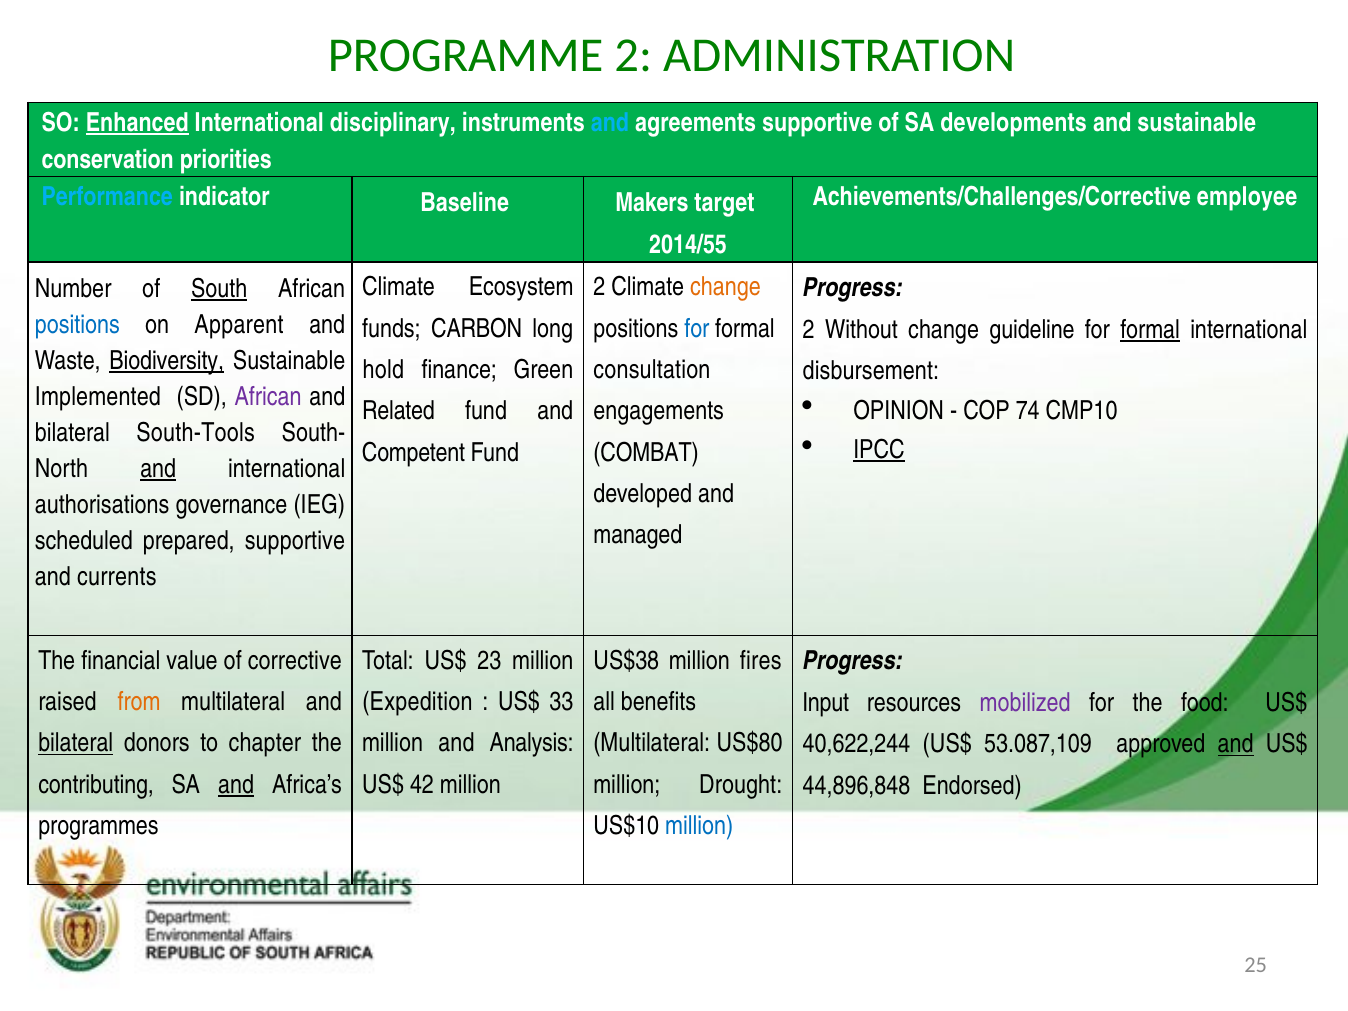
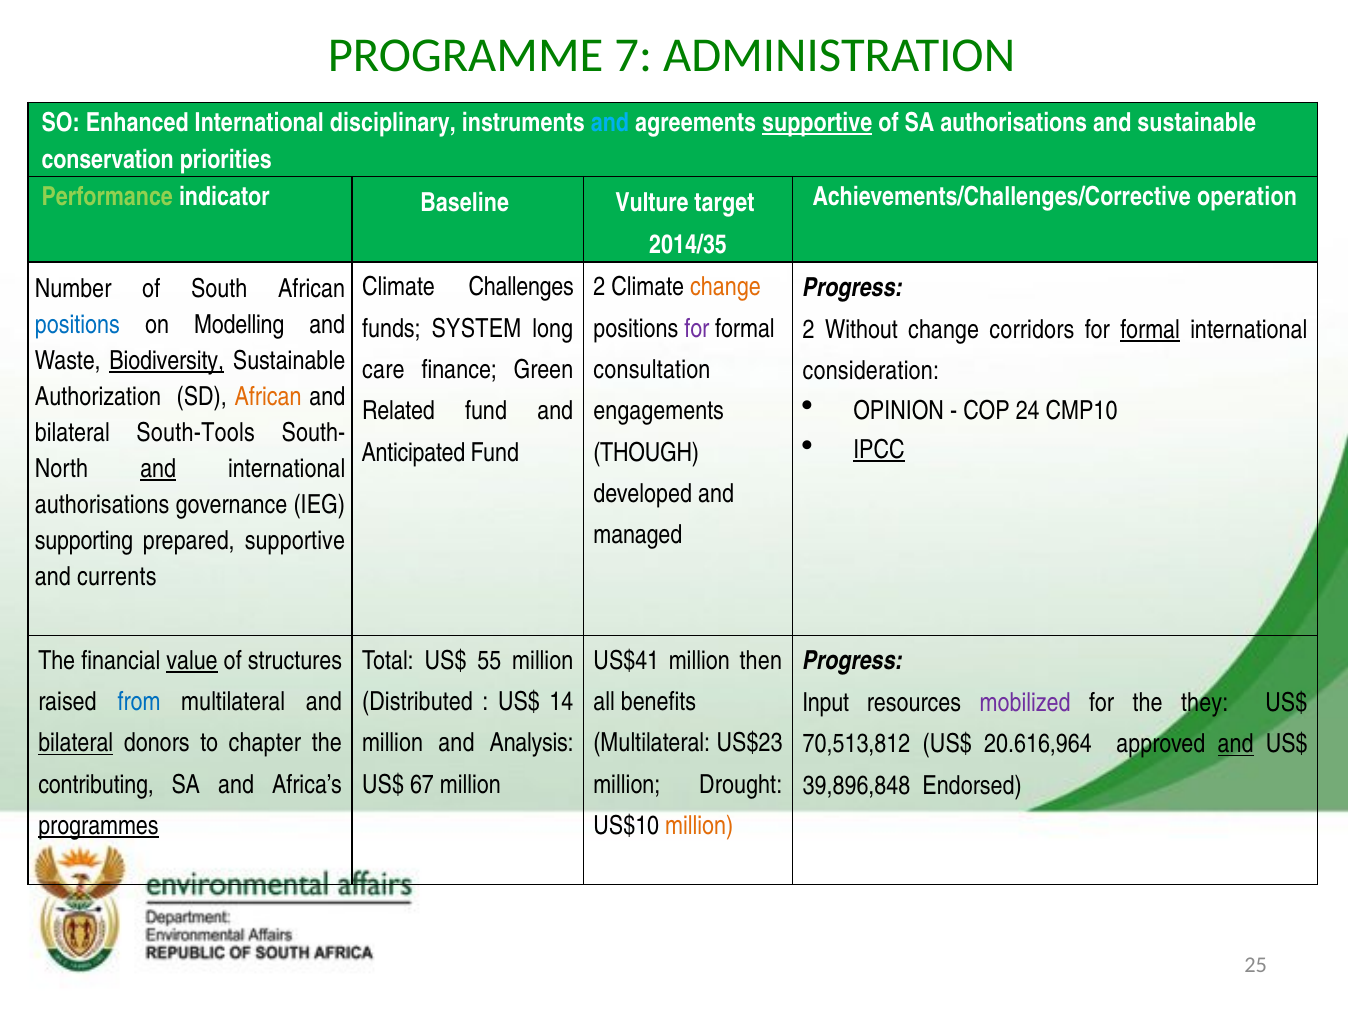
PROGRAMME 2: 2 -> 7
Enhanced underline: present -> none
supportive at (817, 123) underline: none -> present
SA developments: developments -> authorisations
Performance colour: light blue -> light green
Makers: Makers -> Vulture
employee: employee -> operation
2014/55: 2014/55 -> 2014/35
Ecosystem: Ecosystem -> Challenges
South underline: present -> none
Apparent: Apparent -> Modelling
CARBON: CARBON -> SYSTEM
for at (697, 329) colour: blue -> purple
guideline: guideline -> corridors
hold: hold -> care
disbursement: disbursement -> consideration
Implemented: Implemented -> Authorization
African at (268, 397) colour: purple -> orange
74: 74 -> 24
Competent: Competent -> Anticipated
COMBAT: COMBAT -> THOUGH
scheduled: scheduled -> supporting
value underline: none -> present
corrective: corrective -> structures
23: 23 -> 55
US$38: US$38 -> US$41
fires: fires -> then
from colour: orange -> blue
Expedition: Expedition -> Distributed
33: 33 -> 14
food: food -> they
US$80: US$80 -> US$23
40,622,244: 40,622,244 -> 70,513,812
53.087,109: 53.087,109 -> 20.616,964
and at (236, 785) underline: present -> none
42: 42 -> 67
44,896,848: 44,896,848 -> 39,896,848
programmes underline: none -> present
million at (699, 826) colour: blue -> orange
